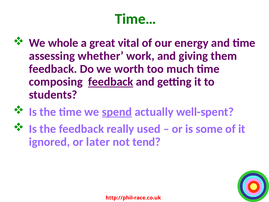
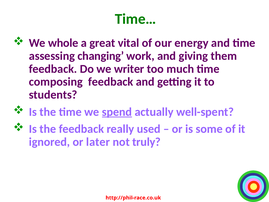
whether: whether -> changing
worth: worth -> writer
feedback at (111, 82) underline: present -> none
tend: tend -> truly
